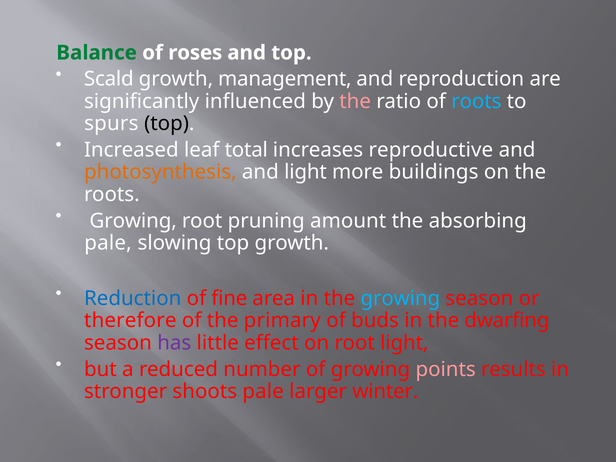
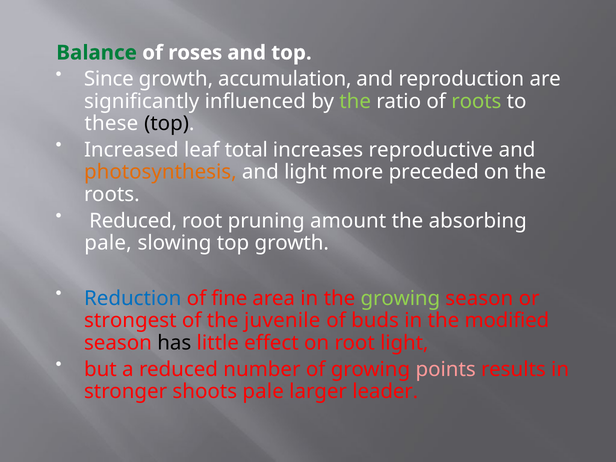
Scald: Scald -> Since
management: management -> accumulation
the at (355, 101) colour: pink -> light green
roots at (476, 101) colour: light blue -> light green
spurs: spurs -> these
buildings: buildings -> preceded
Growing at (133, 221): Growing -> Reduced
growing at (400, 298) colour: light blue -> light green
therefore: therefore -> strongest
primary: primary -> juvenile
dwarfing: dwarfing -> modified
has colour: purple -> black
winter: winter -> leader
